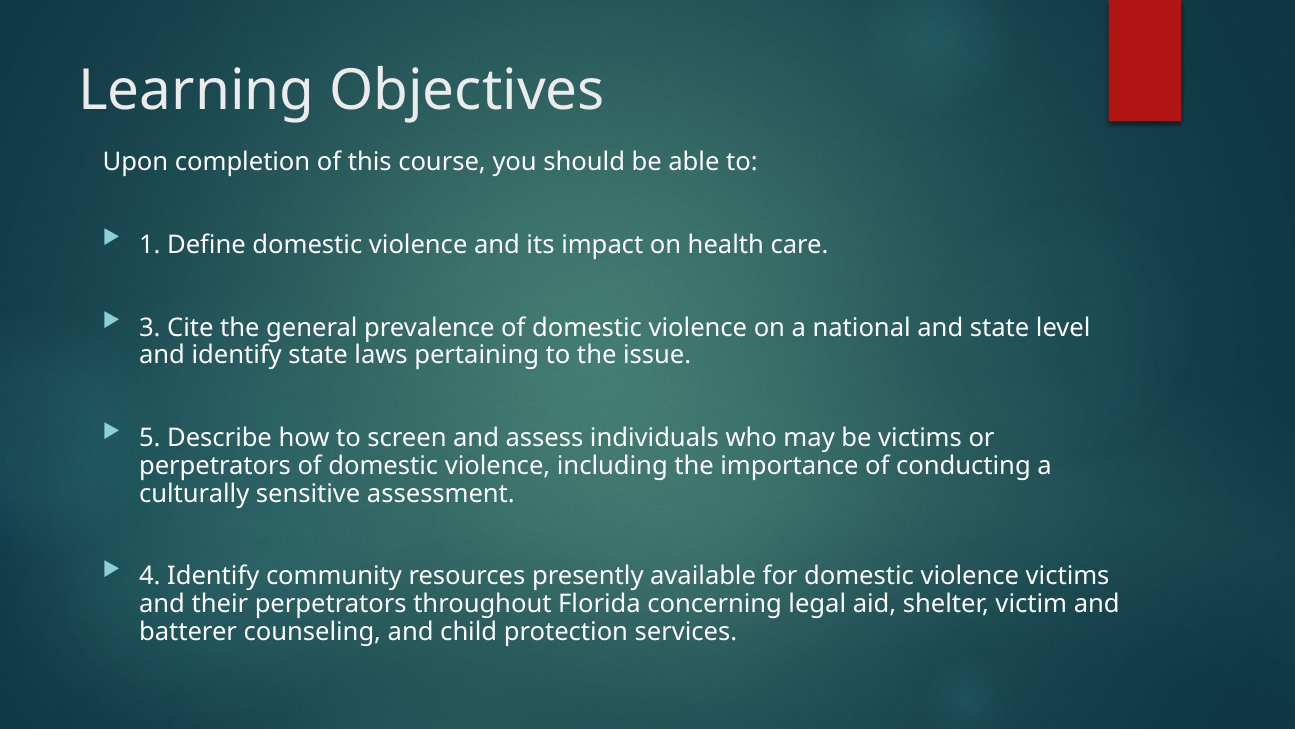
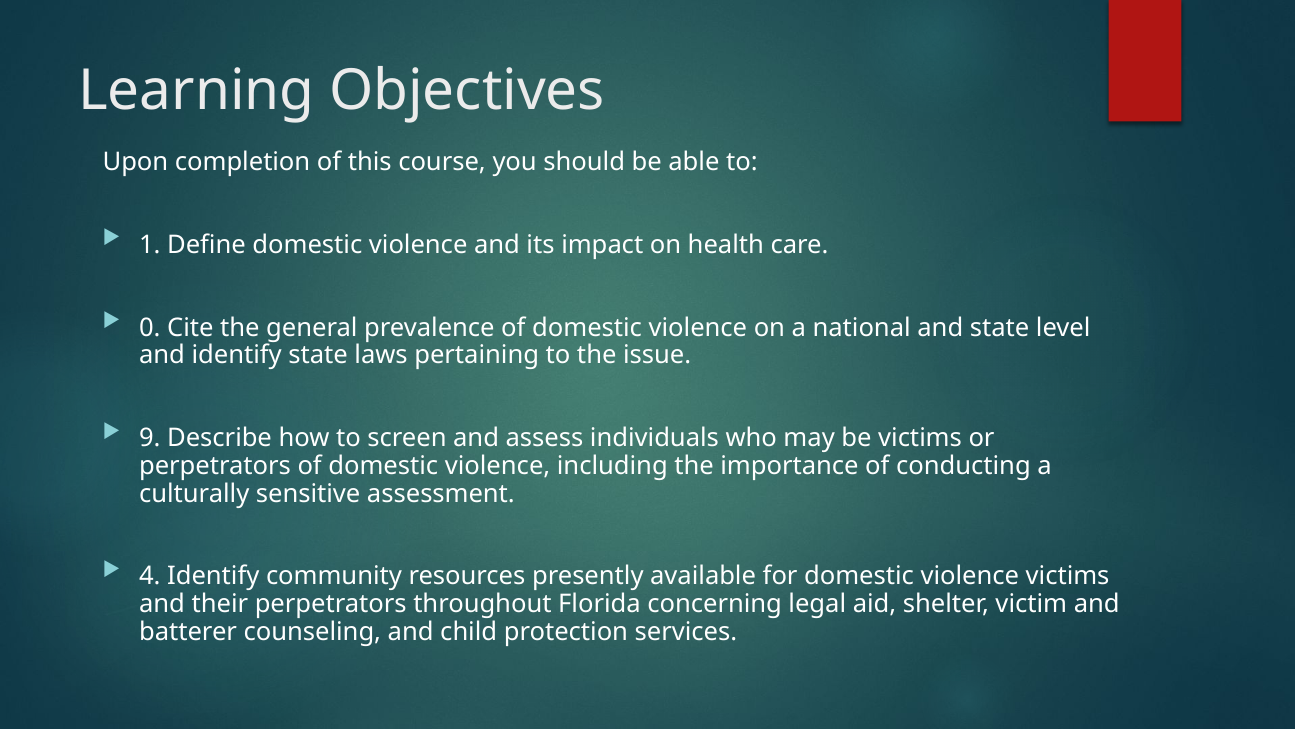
3: 3 -> 0
5: 5 -> 9
